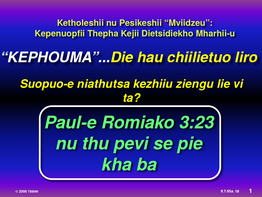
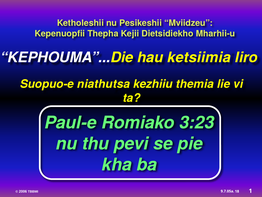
chiilietuo: chiilietuo -> ketsiimia
ziengu: ziengu -> themia
